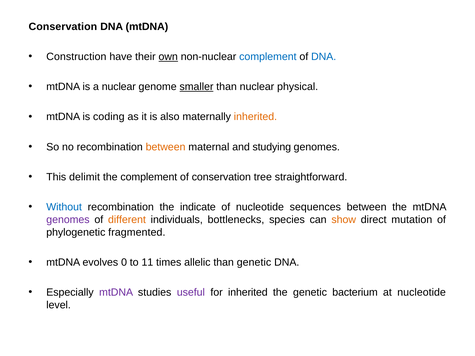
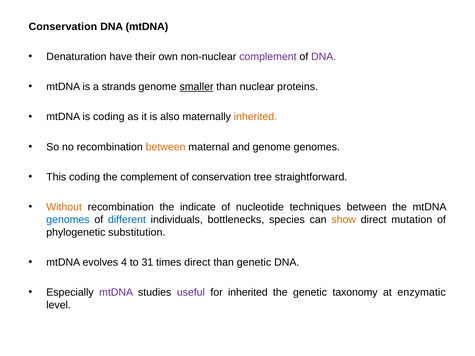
Construction: Construction -> Denaturation
own underline: present -> none
complement at (268, 57) colour: blue -> purple
DNA at (324, 57) colour: blue -> purple
a nuclear: nuclear -> strands
physical: physical -> proteins
and studying: studying -> genome
This delimit: delimit -> coding
Without colour: blue -> orange
sequences: sequences -> techniques
genomes at (68, 220) colour: purple -> blue
different colour: orange -> blue
fragmented: fragmented -> substitution
0: 0 -> 4
11: 11 -> 31
times allelic: allelic -> direct
bacterium: bacterium -> taxonomy
at nucleotide: nucleotide -> enzymatic
